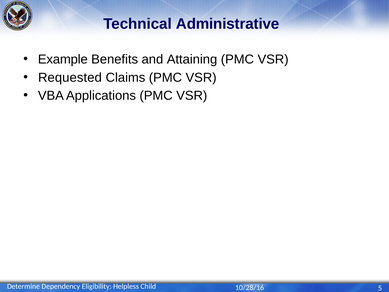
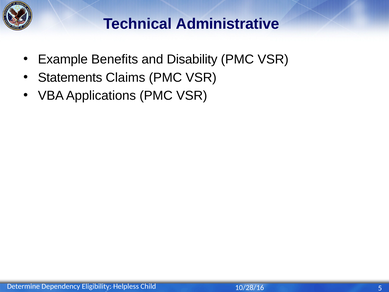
Attaining: Attaining -> Disability
Requested: Requested -> Statements
